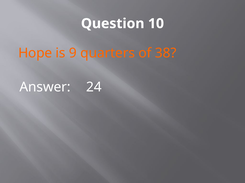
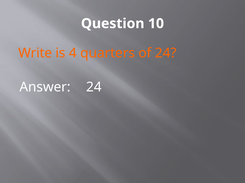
Hope: Hope -> Write
9: 9 -> 4
of 38: 38 -> 24
